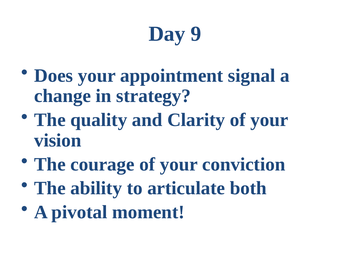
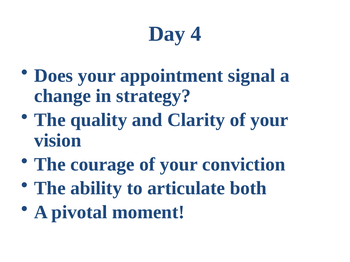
9: 9 -> 4
